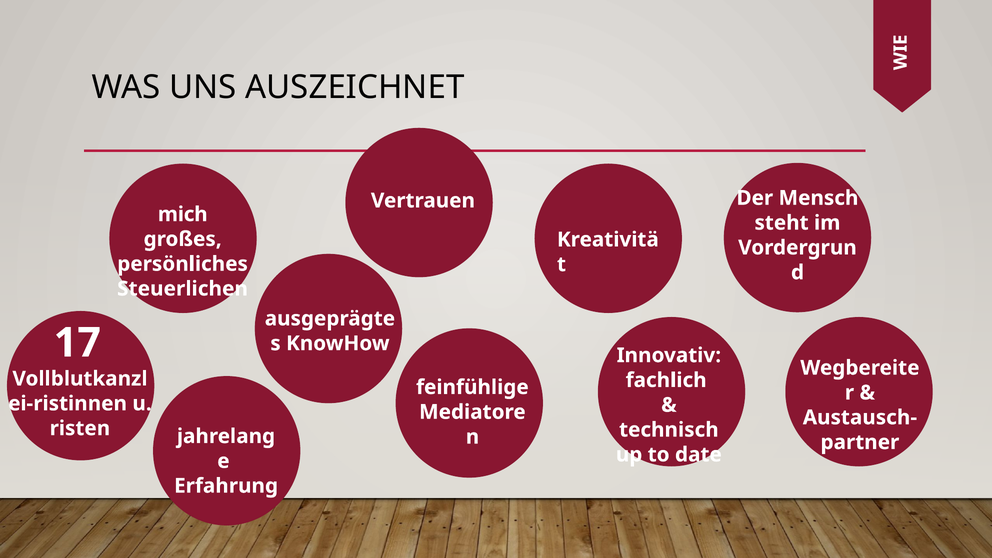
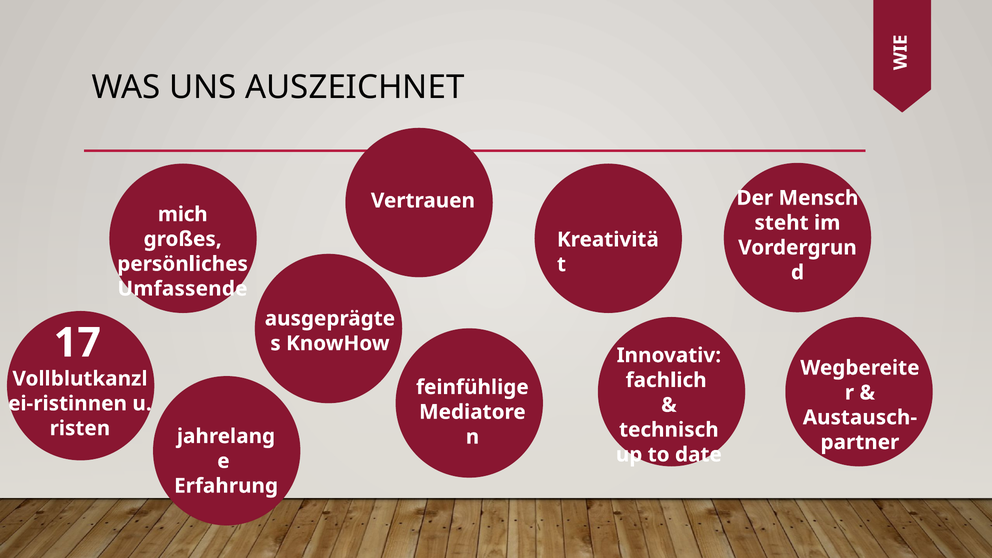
Steuerlichen: Steuerlichen -> Umfassende
